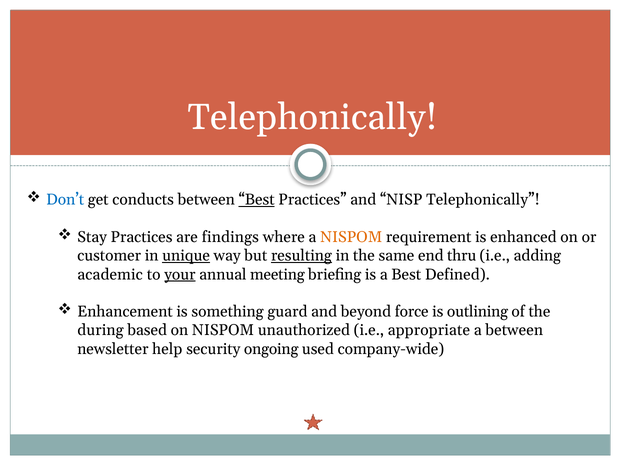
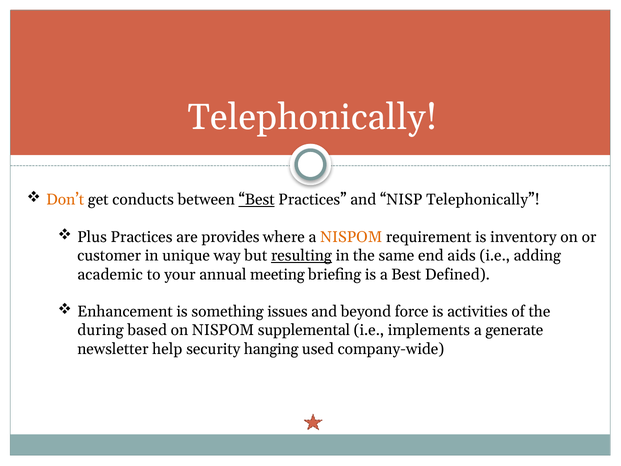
Don’t colour: blue -> orange
Stay: Stay -> Plus
findings: findings -> provides
enhanced: enhanced -> inventory
unique underline: present -> none
thru: thru -> aids
your underline: present -> none
guard: guard -> issues
outlining: outlining -> activities
unauthorized: unauthorized -> supplemental
appropriate: appropriate -> implements
a between: between -> generate
ongoing: ongoing -> hanging
